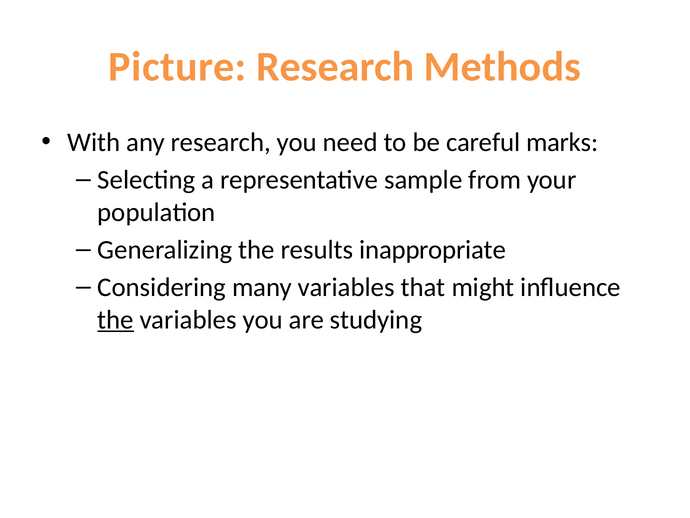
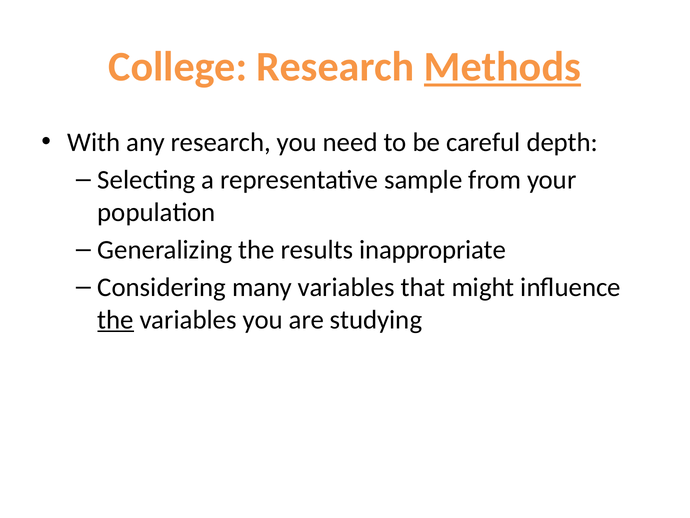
Picture: Picture -> College
Methods underline: none -> present
marks: marks -> depth
